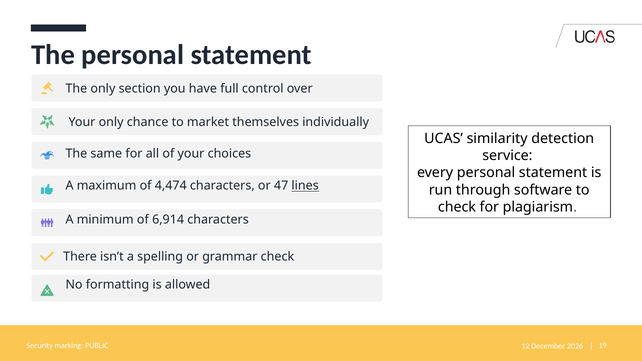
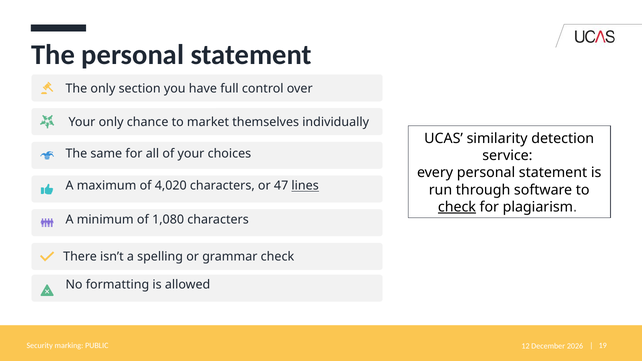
4,474: 4,474 -> 4,020
check at (457, 207) underline: none -> present
6,914: 6,914 -> 1,080
